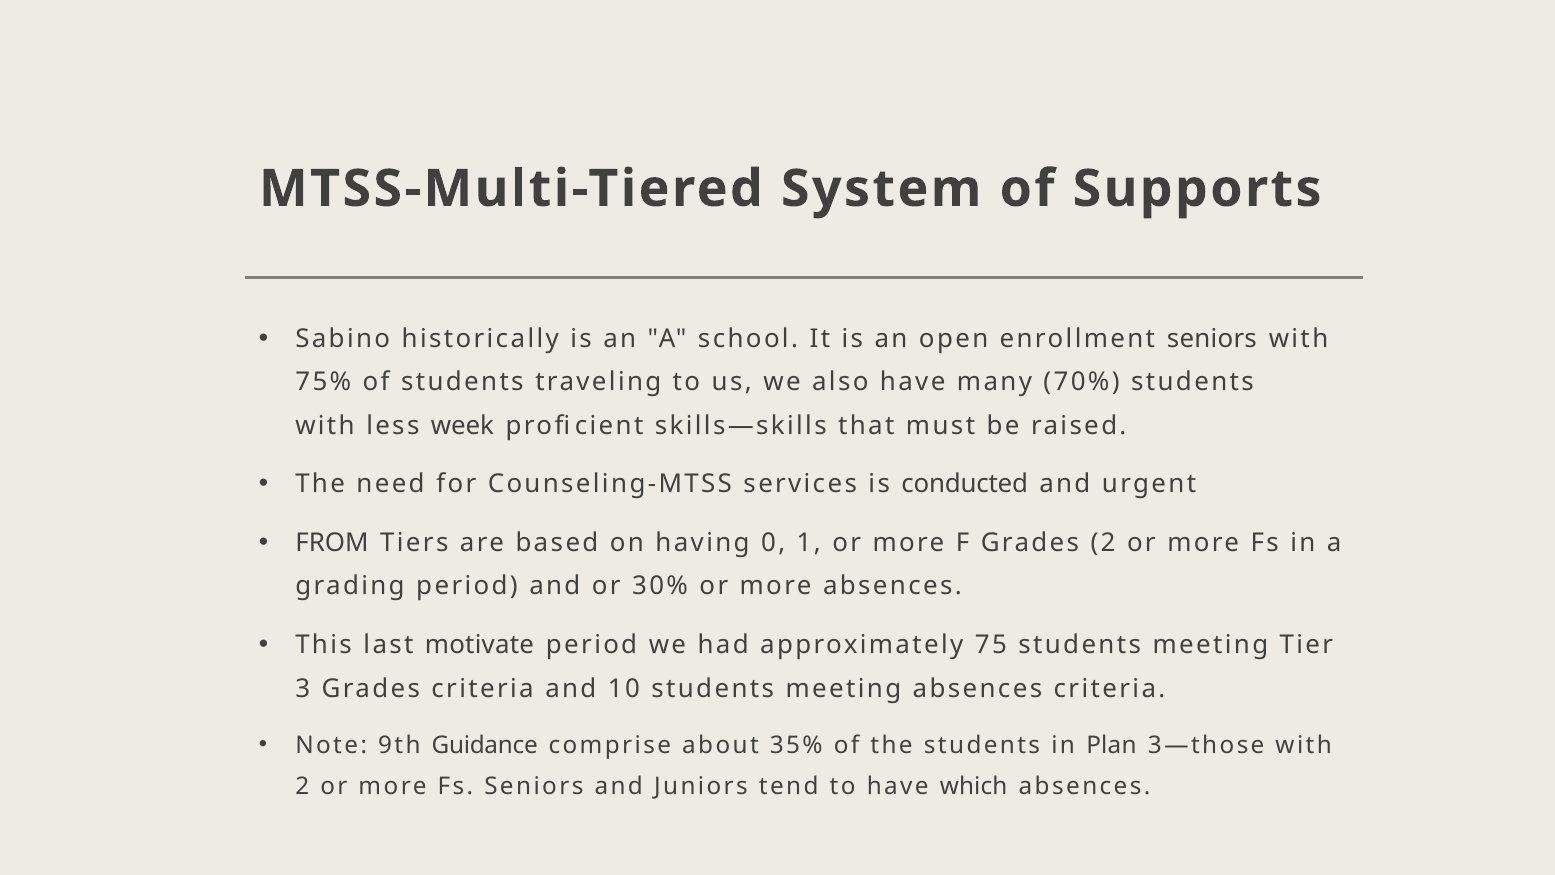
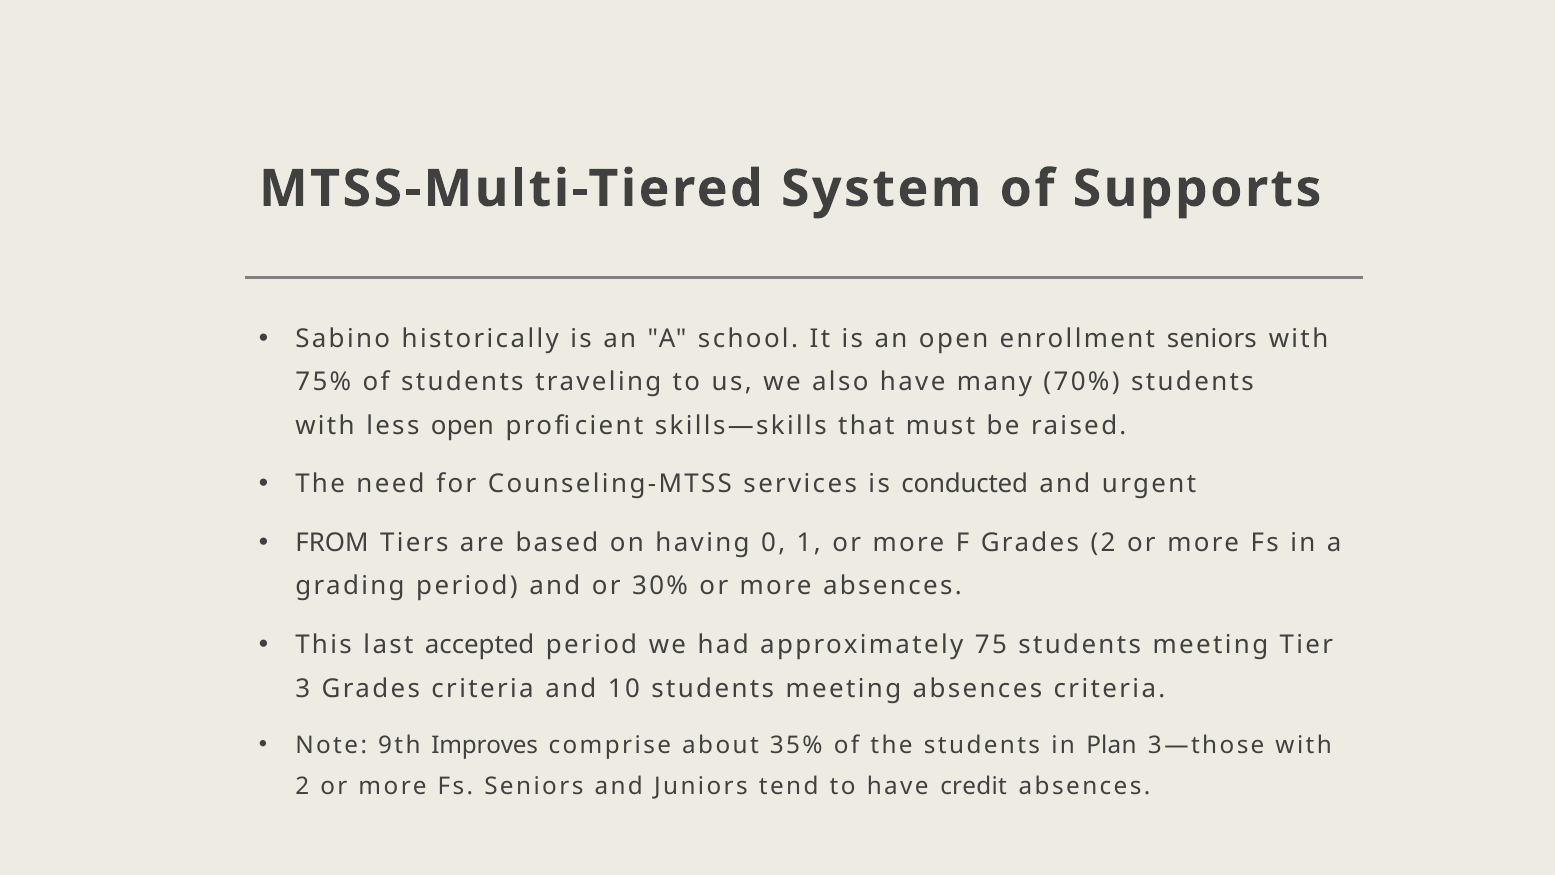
less week: week -> open
motivate: motivate -> accepted
Guidance: Guidance -> Improves
which: which -> credit
